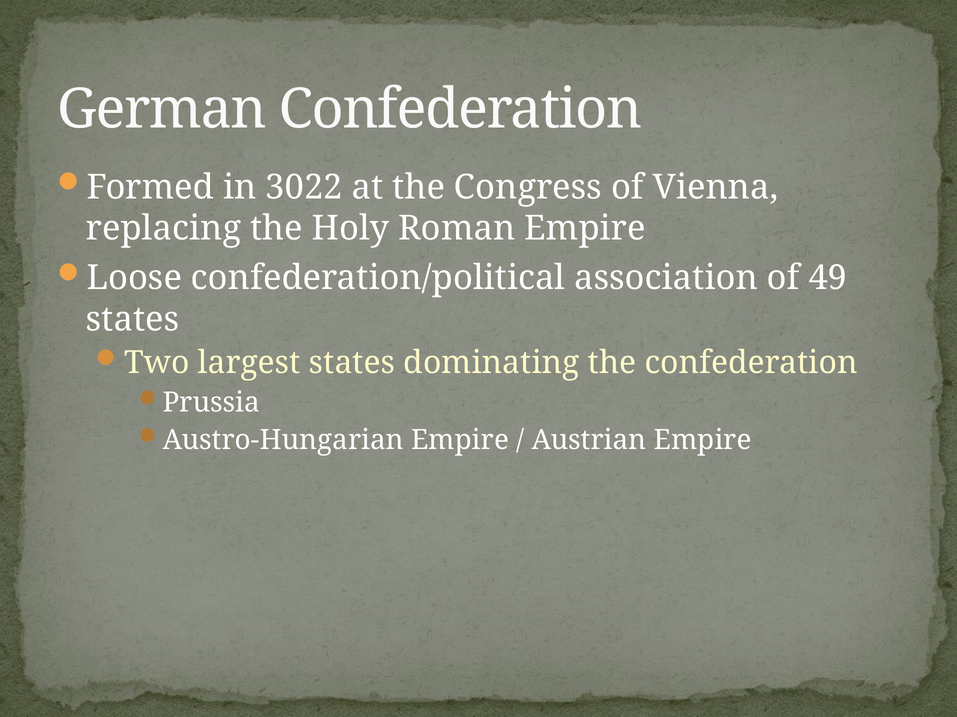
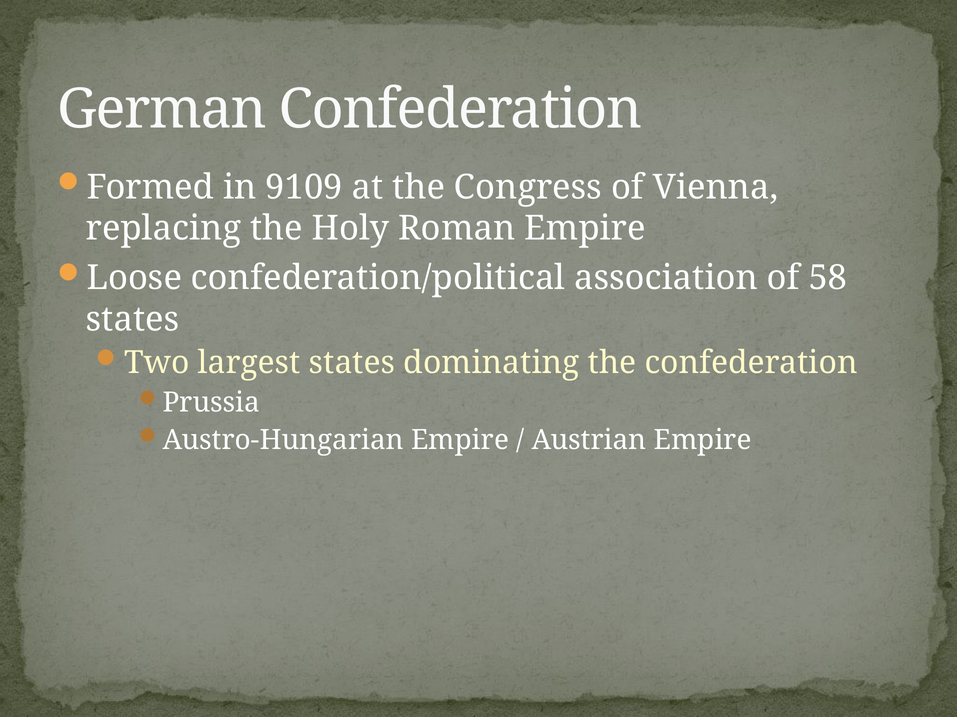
3022: 3022 -> 9109
49: 49 -> 58
